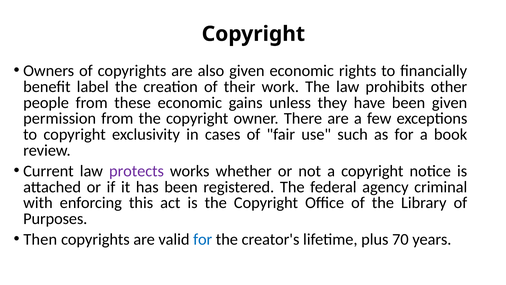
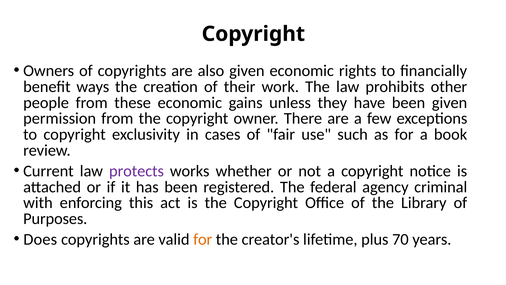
label: label -> ways
Then: Then -> Does
for at (203, 239) colour: blue -> orange
